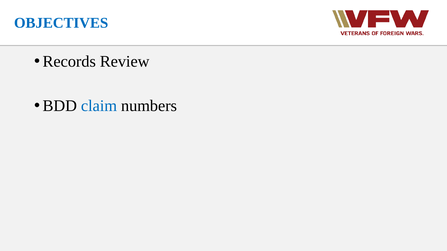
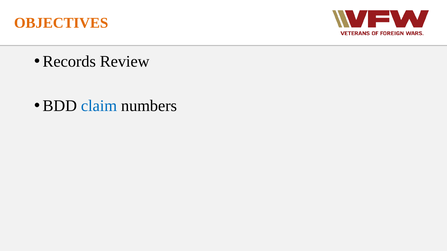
OBJECTIVES colour: blue -> orange
